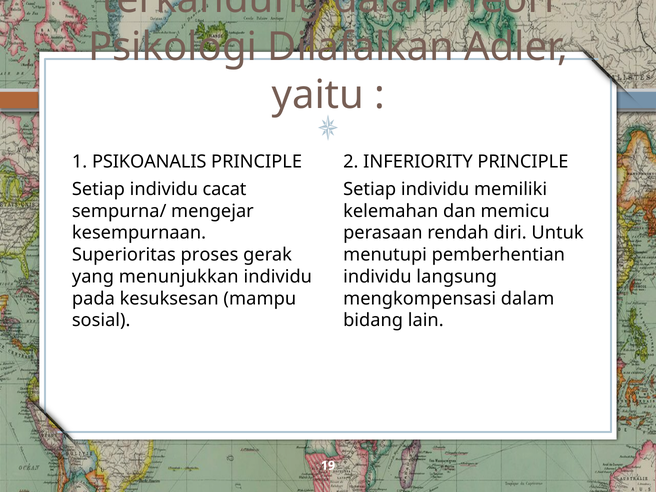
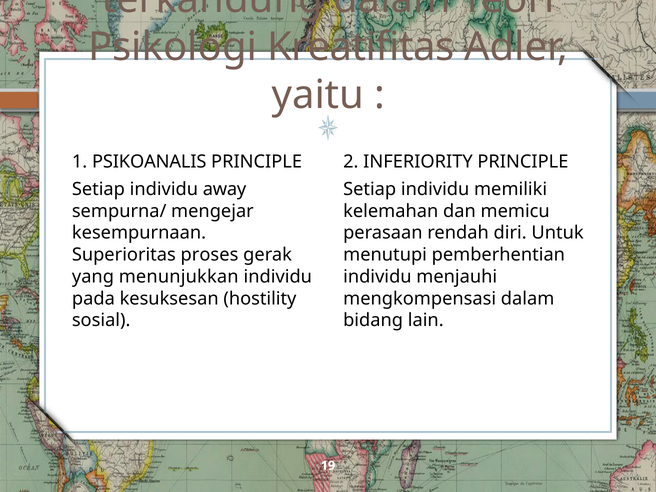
Dilafalkan: Dilafalkan -> Kreatifitas
cacat: cacat -> away
langsung: langsung -> menjauhi
mampu: mampu -> hostility
